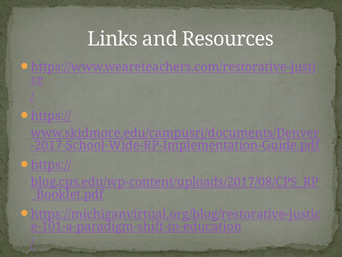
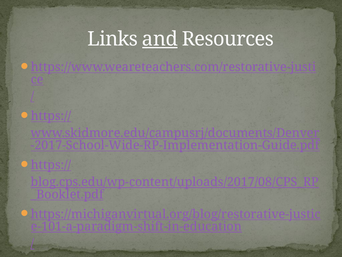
and underline: none -> present
